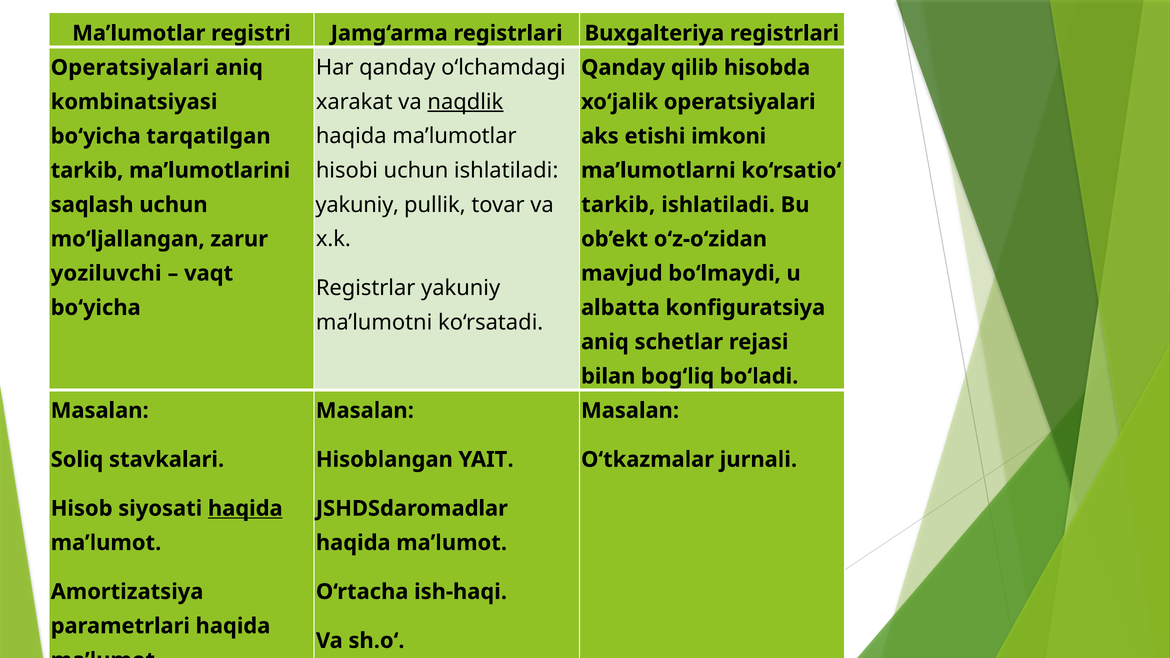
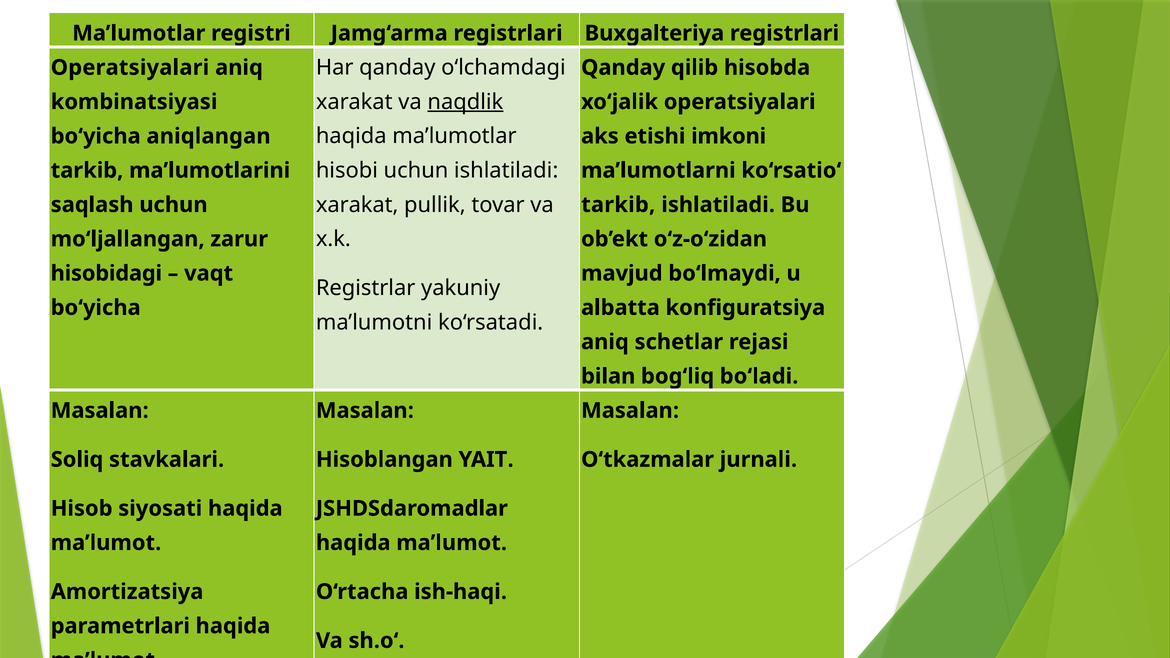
tarqatilgan: tarqatilgan -> aniqlangan
yakuniy at (357, 205): yakuniy -> xarakat
yoziluvchi: yoziluvchi -> hisobidagi
haqida at (245, 509) underline: present -> none
